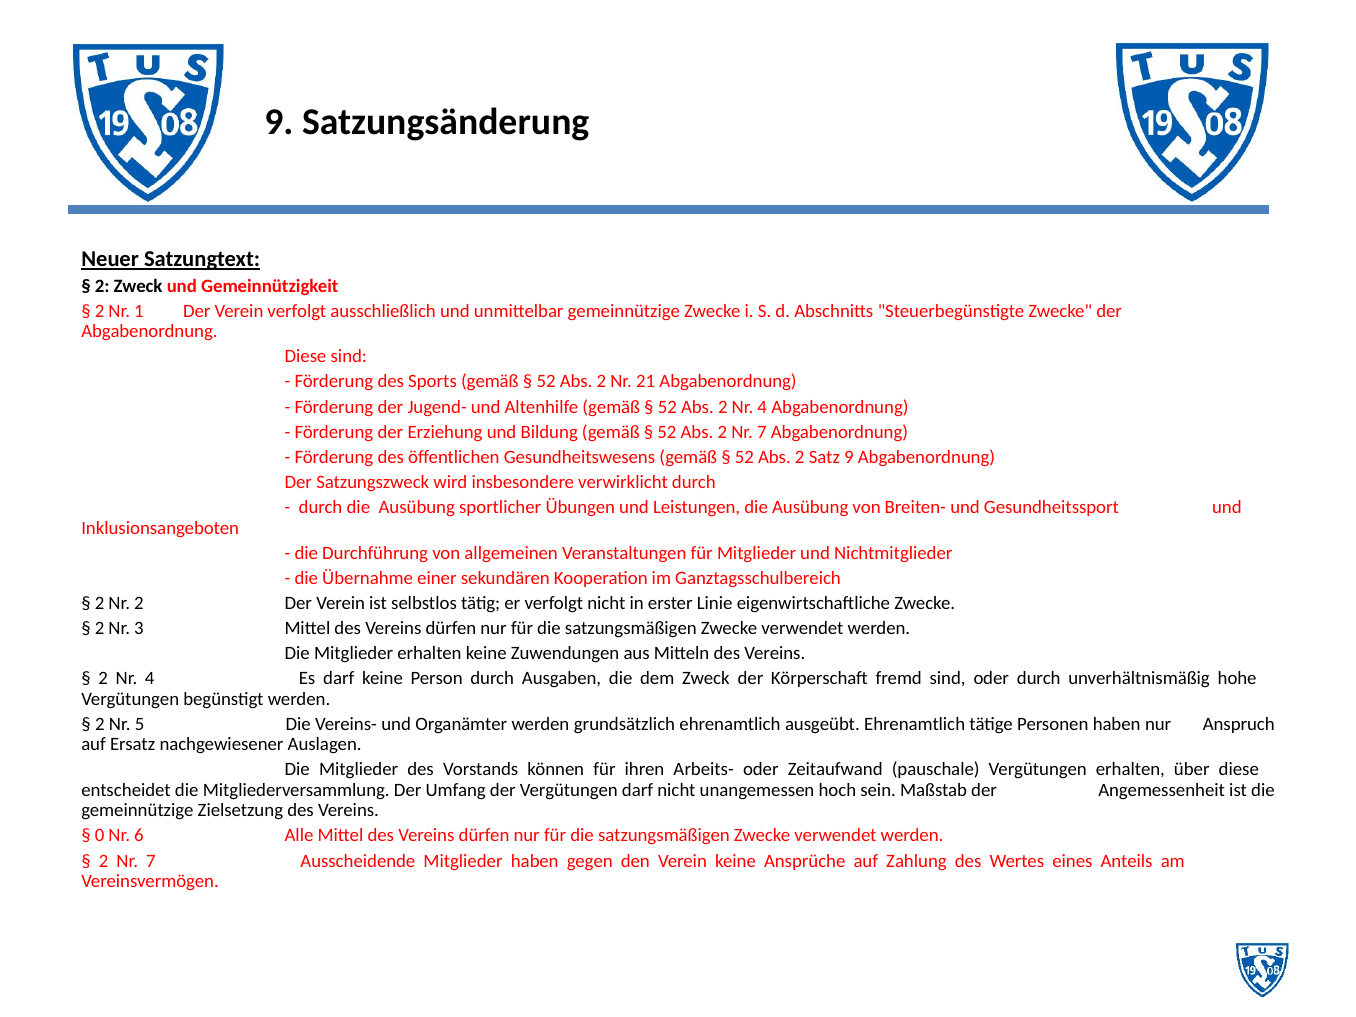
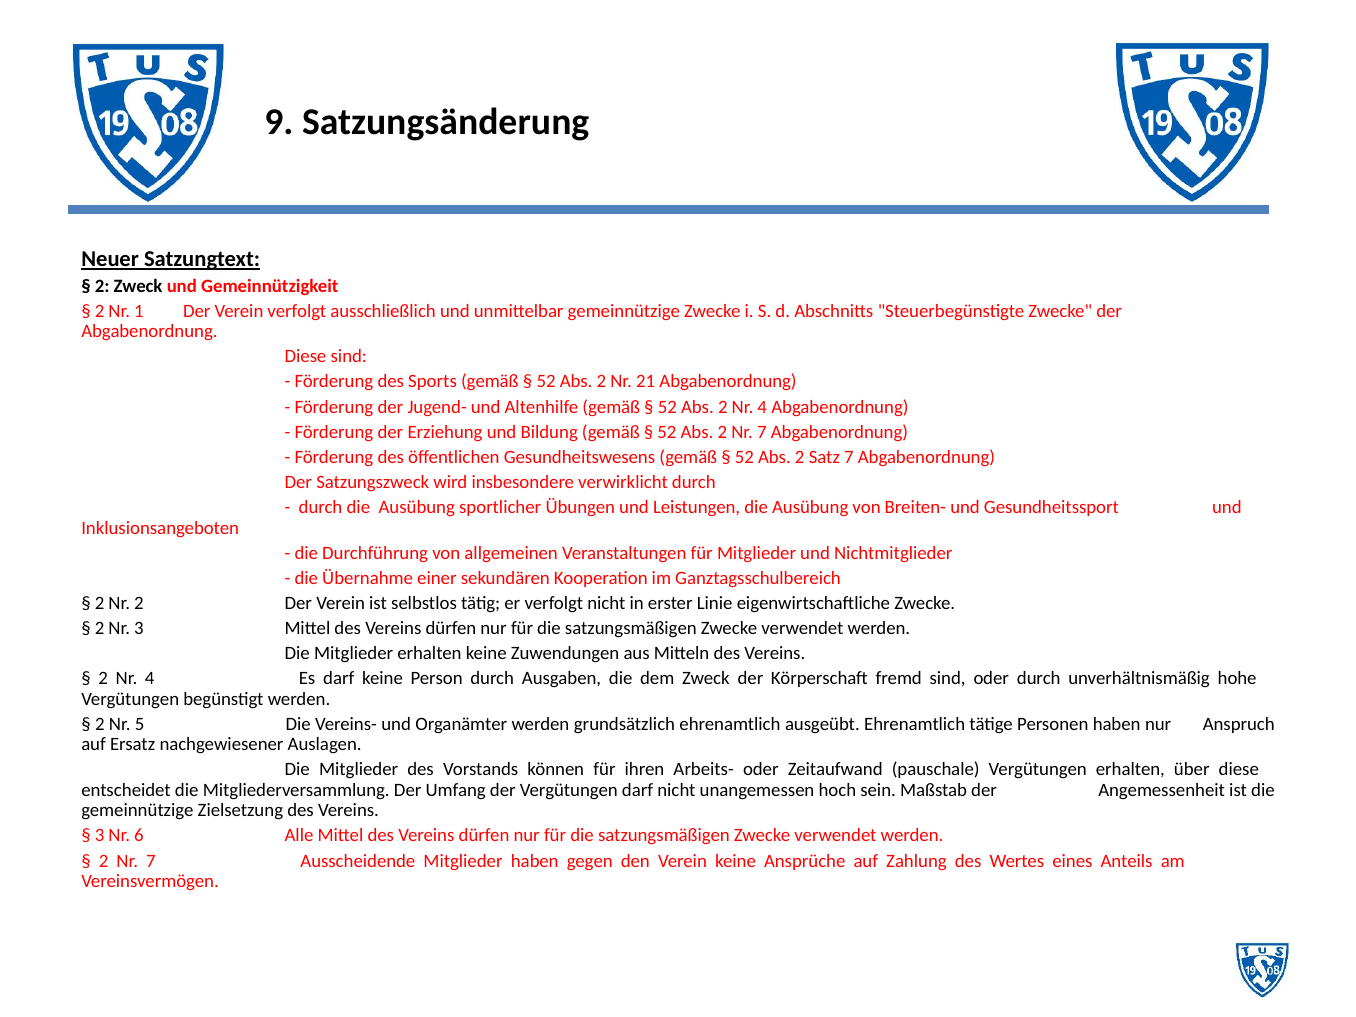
Satz 9: 9 -> 7
0 at (100, 836): 0 -> 3
